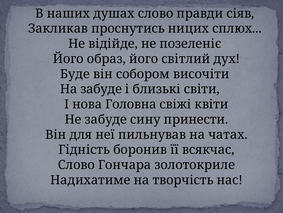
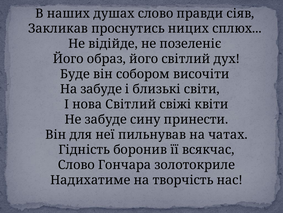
нова Головна: Головна -> Світлий
